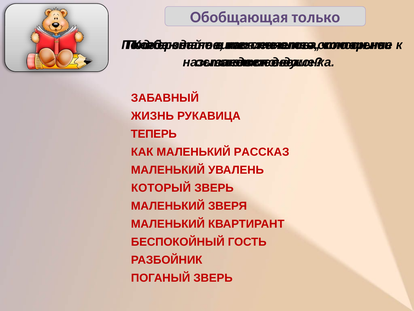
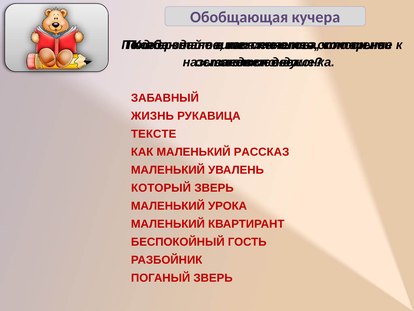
только: только -> кучера
ТЕПЕРЬ at (154, 134): ТЕПЕРЬ -> ТЕКСТЕ
ЗВЕРЯ: ЗВЕРЯ -> УРОКА
